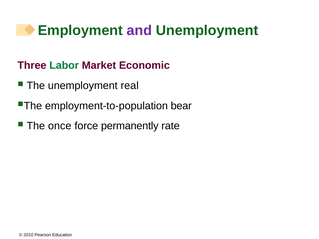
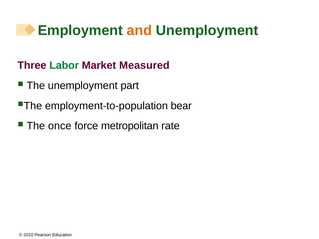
and colour: purple -> orange
Economic: Economic -> Measured
real: real -> part
permanently: permanently -> metropolitan
